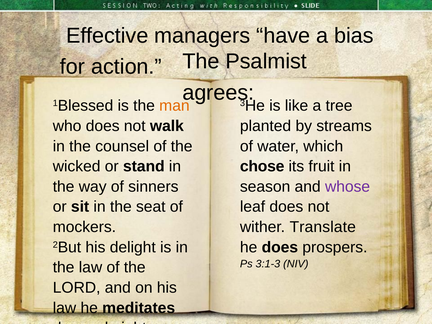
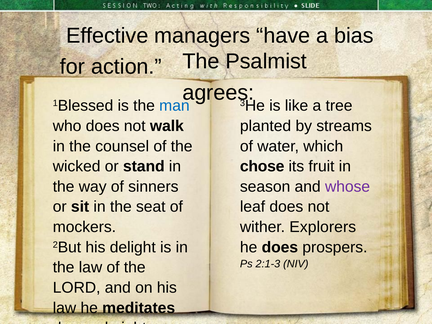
man colour: orange -> blue
Translate: Translate -> Explorers
3:1-3: 3:1-3 -> 2:1-3
